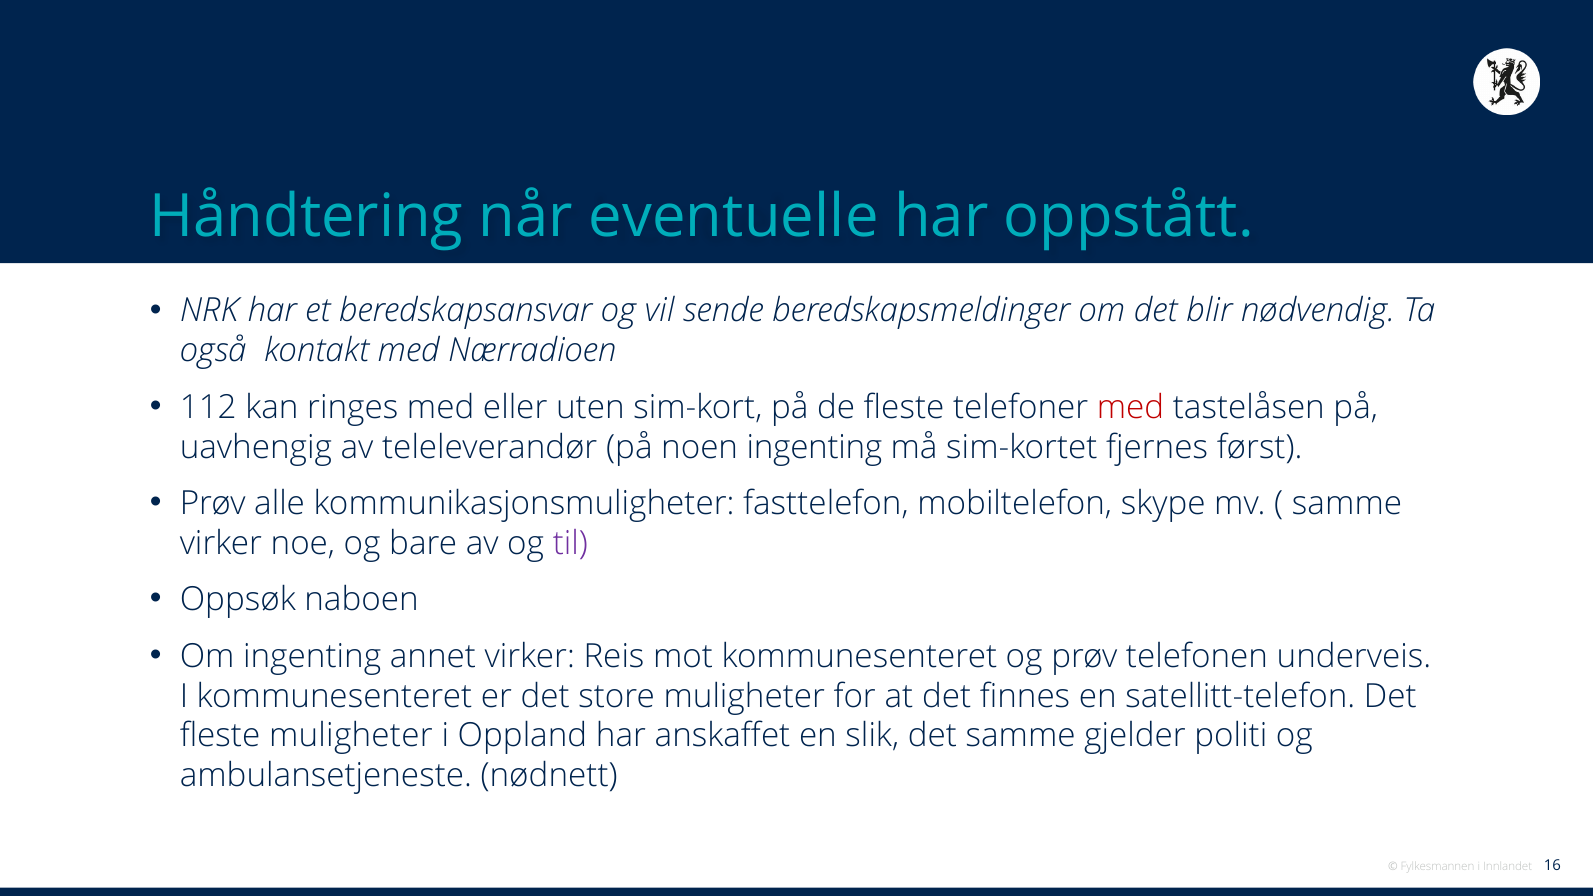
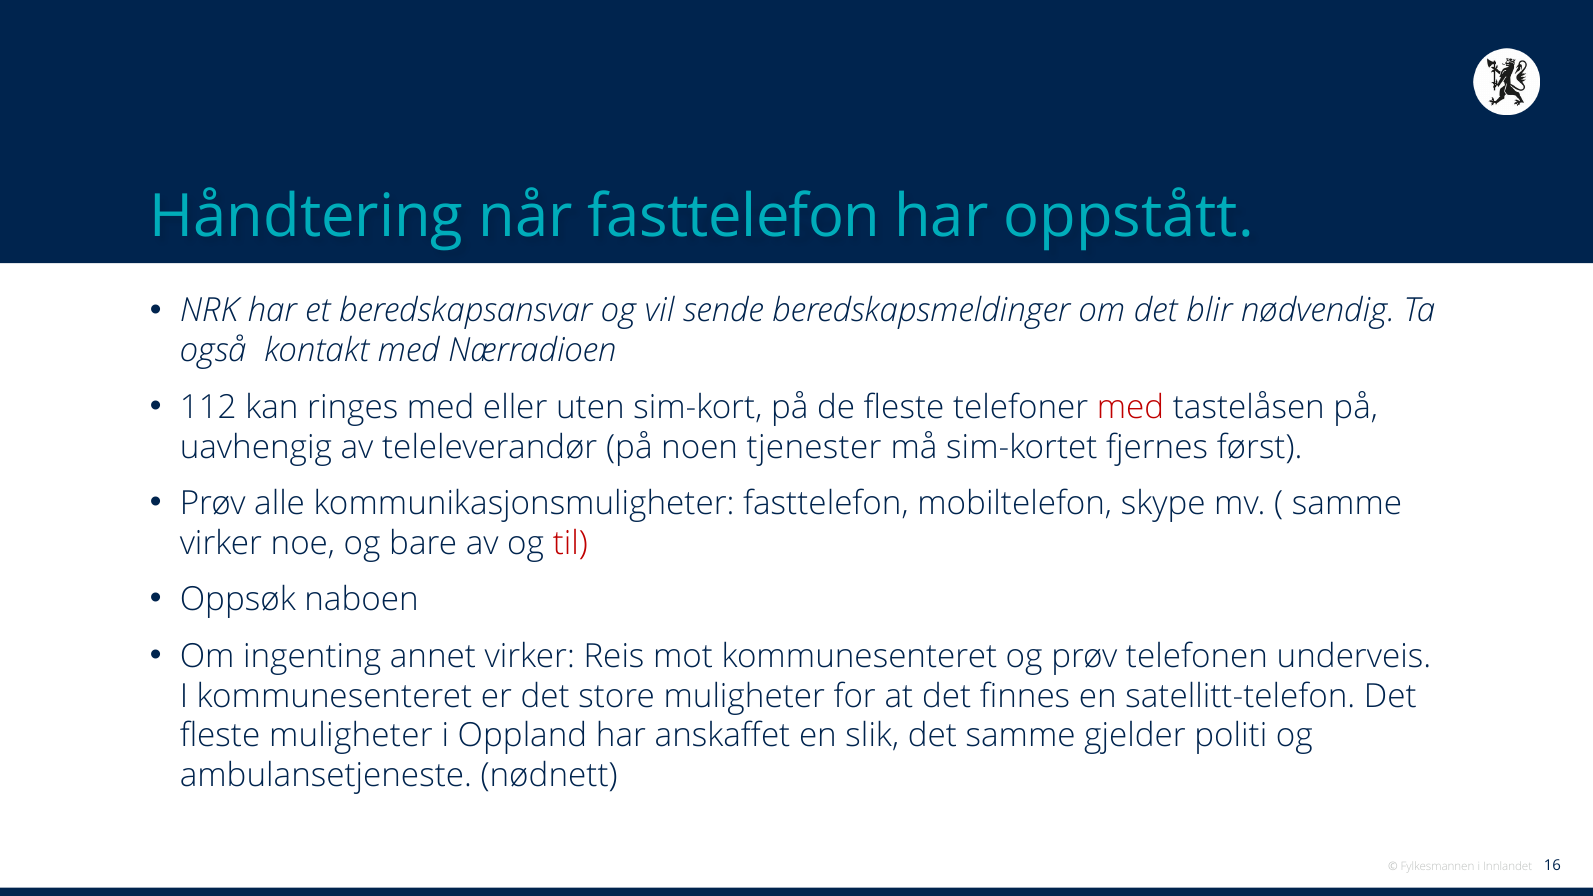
når eventuelle: eventuelle -> fasttelefon
noen ingenting: ingenting -> tjenester
til colour: purple -> red
